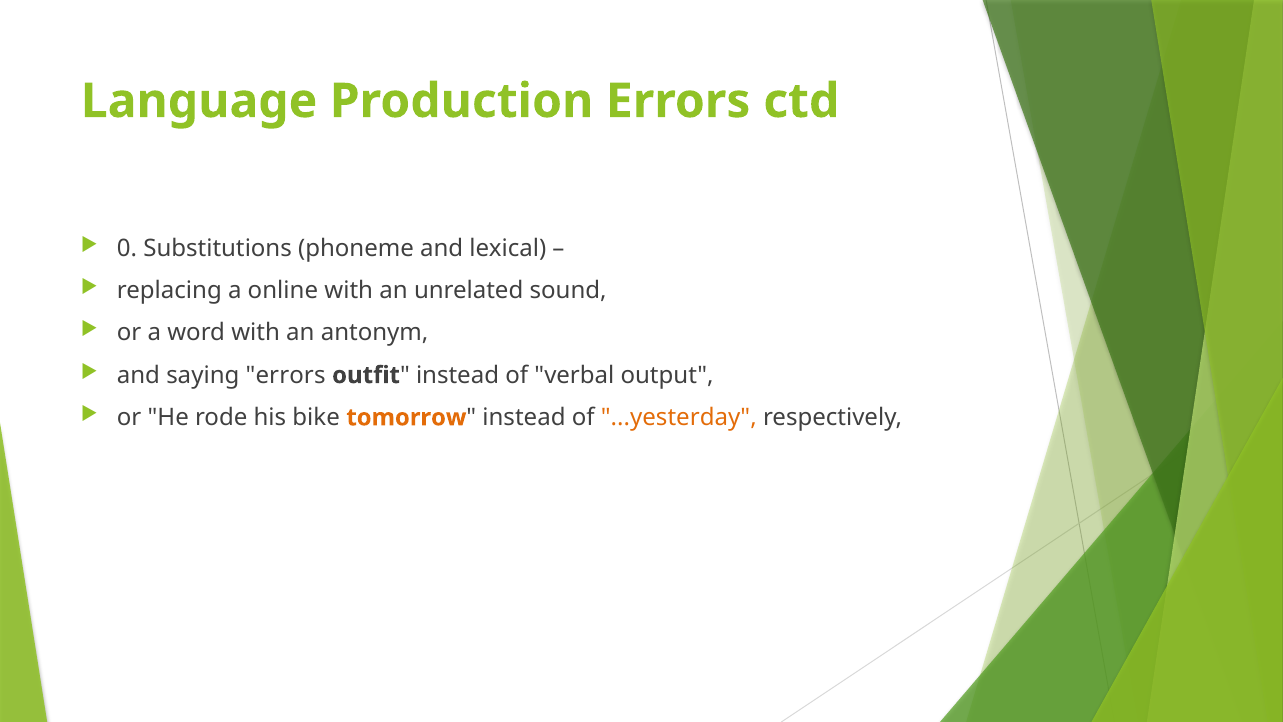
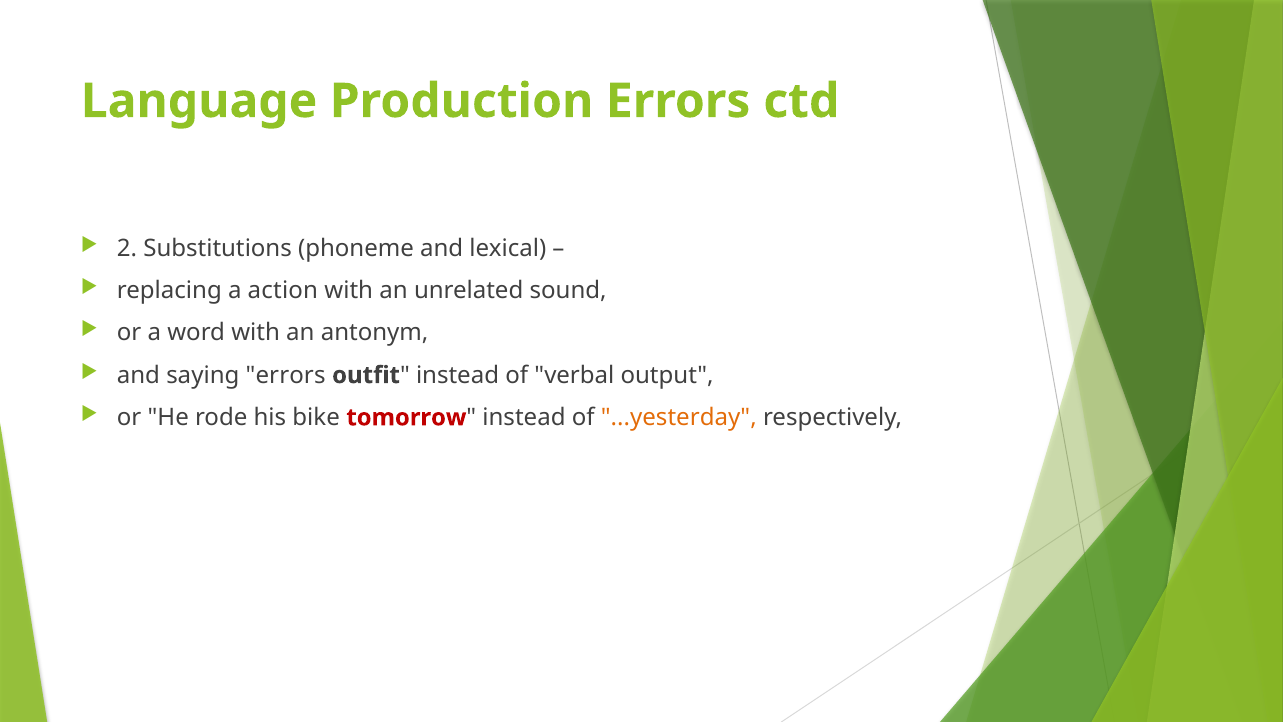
0: 0 -> 2
online: online -> action
tomorrow colour: orange -> red
